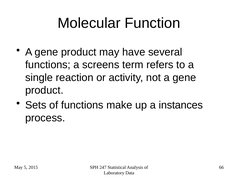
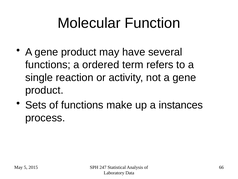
screens: screens -> ordered
